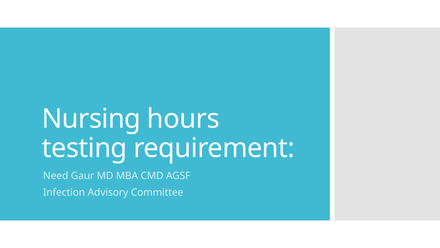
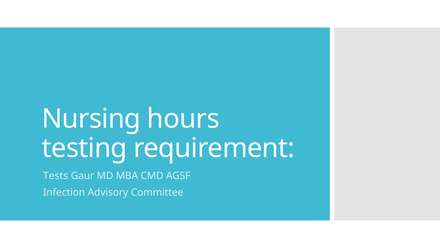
Need: Need -> Tests
